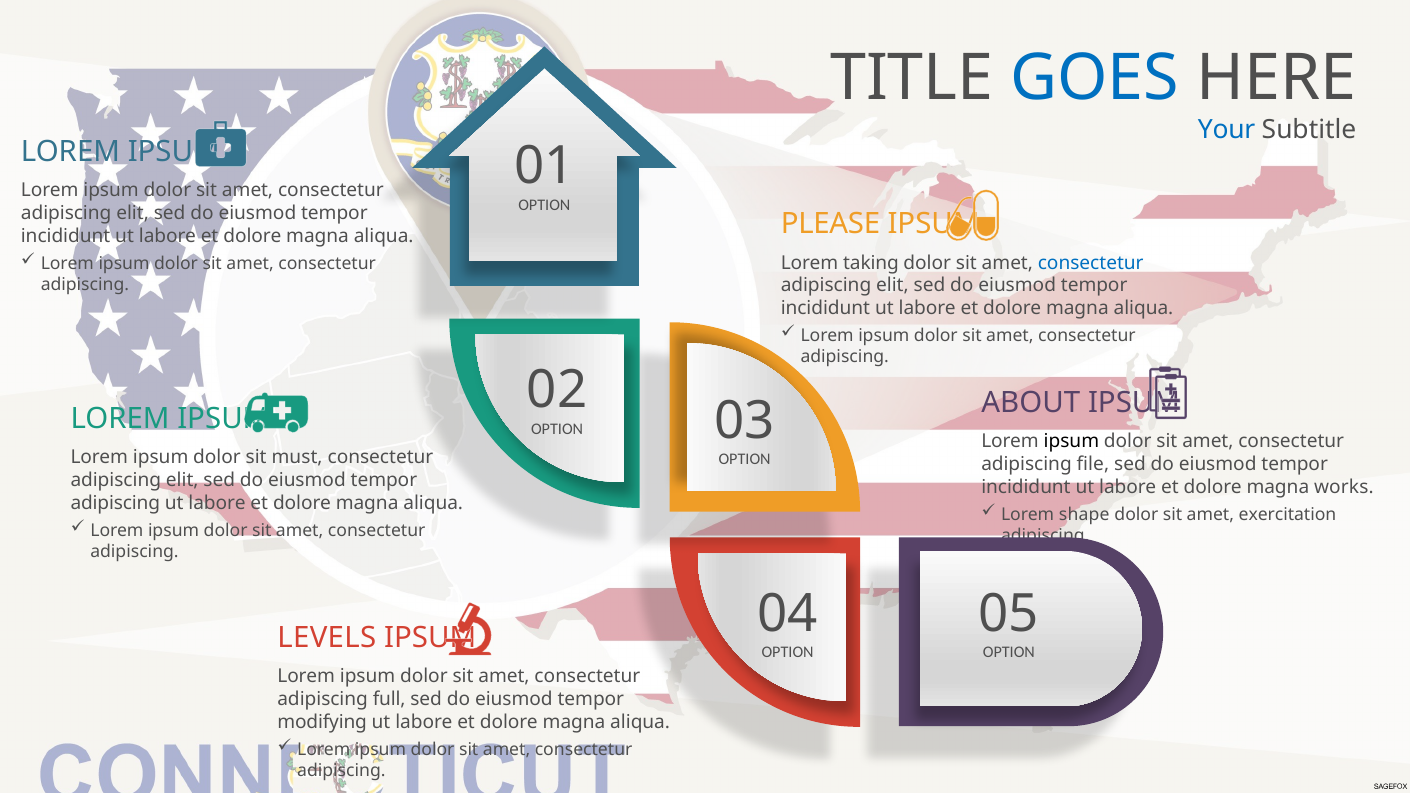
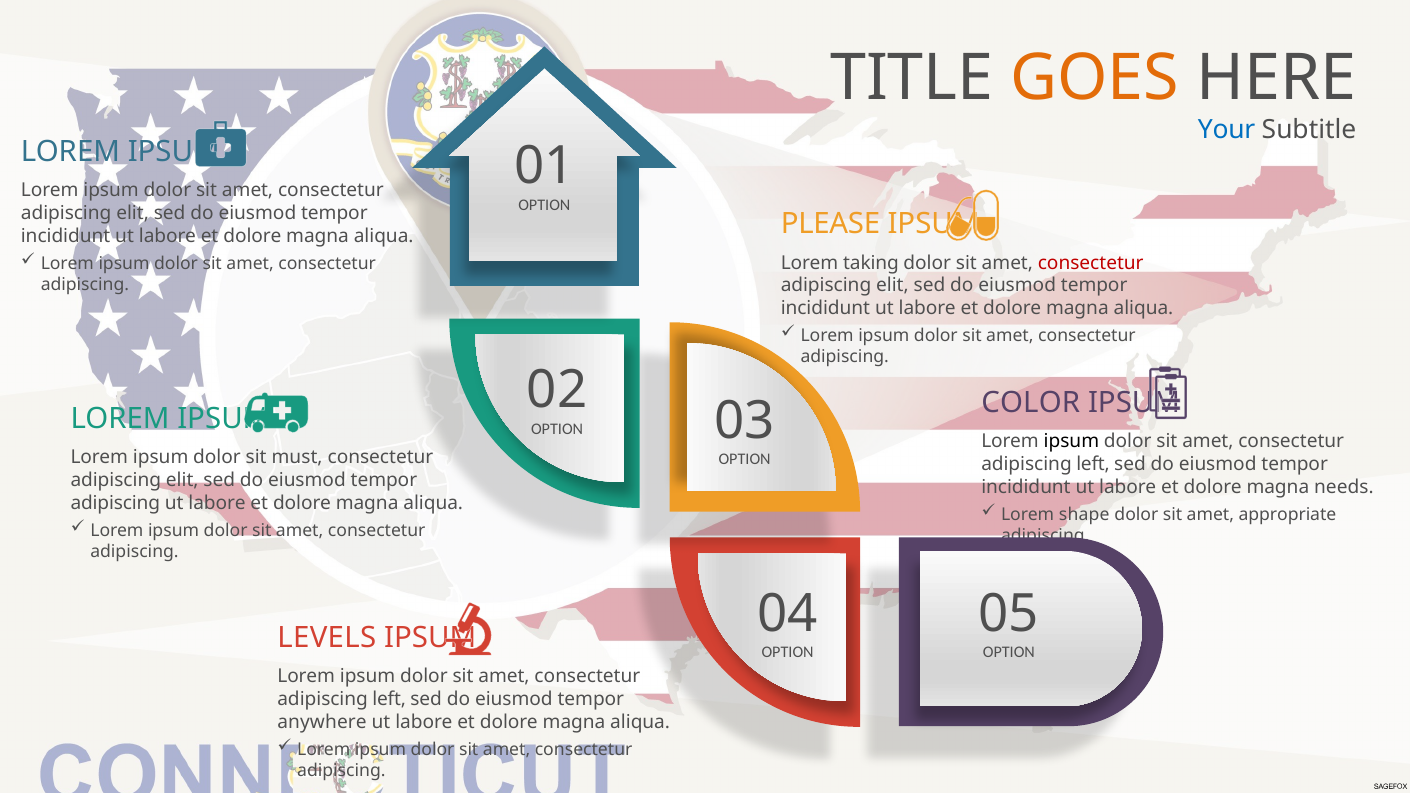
GOES colour: blue -> orange
consectetur at (1091, 263) colour: blue -> red
ABOUT: ABOUT -> COLOR
file at (1093, 465): file -> left
works: works -> needs
exercitation: exercitation -> appropriate
full at (389, 700): full -> left
modifying: modifying -> anywhere
